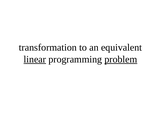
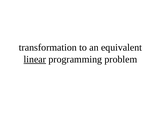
problem underline: present -> none
